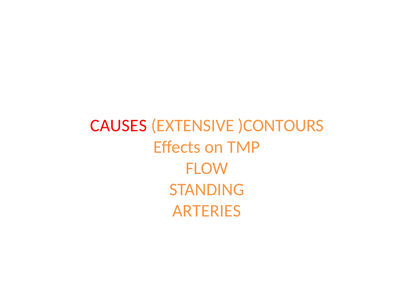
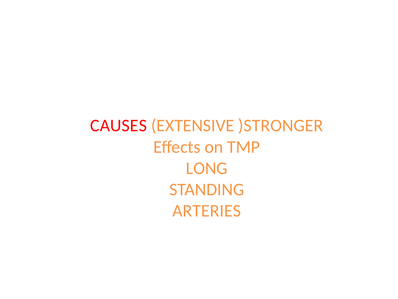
)CONTOURS: )CONTOURS -> )STRONGER
FLOW: FLOW -> LONG
